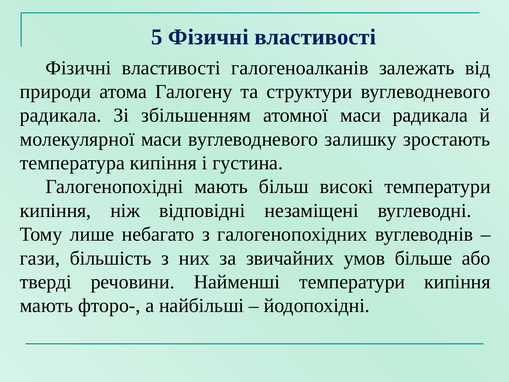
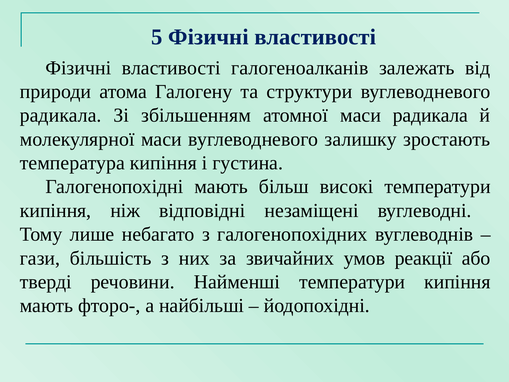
більше: більше -> реакції
